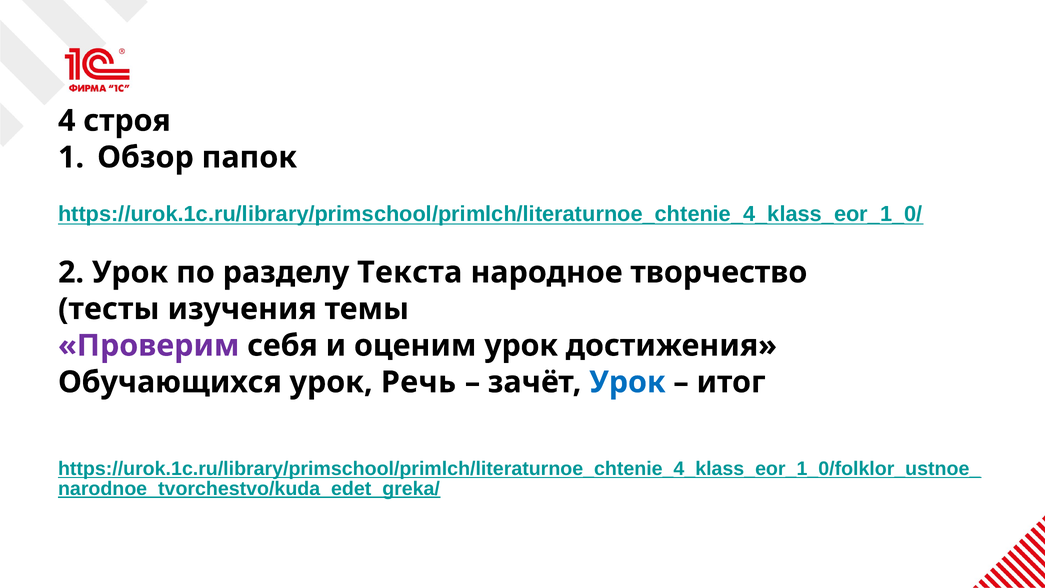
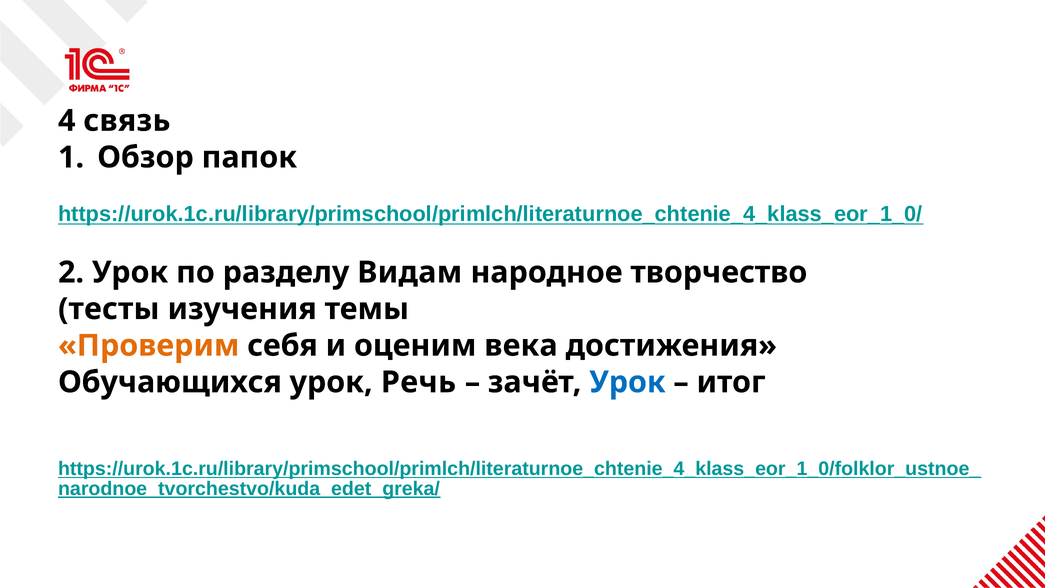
строя: строя -> связь
Текста: Текста -> Видам
Проверим colour: purple -> orange
оценим урок: урок -> века
